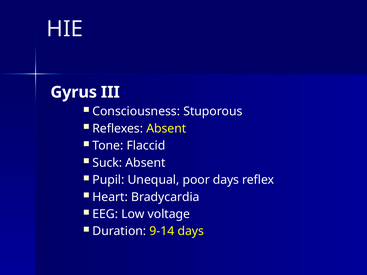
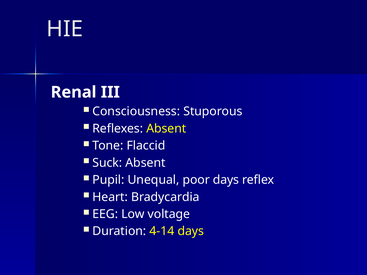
Gyrus: Gyrus -> Renal
9-14: 9-14 -> 4-14
